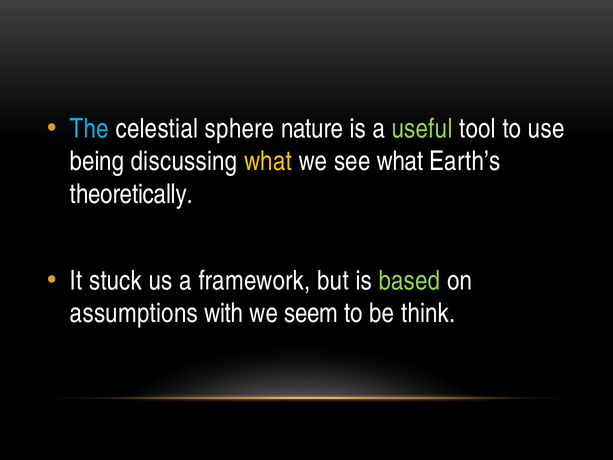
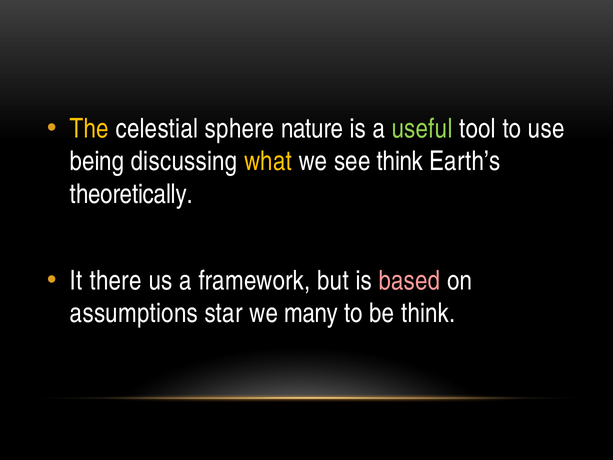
The colour: light blue -> yellow
see what: what -> think
stuck: stuck -> there
based colour: light green -> pink
with: with -> star
seem: seem -> many
